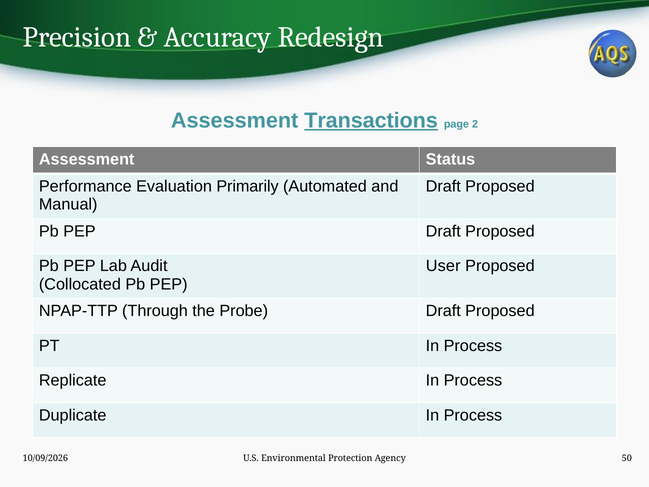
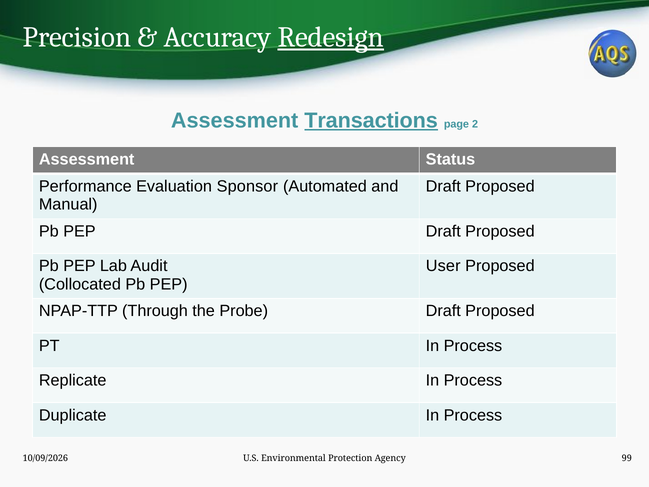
Redesign underline: none -> present
Primarily: Primarily -> Sponsor
50: 50 -> 99
